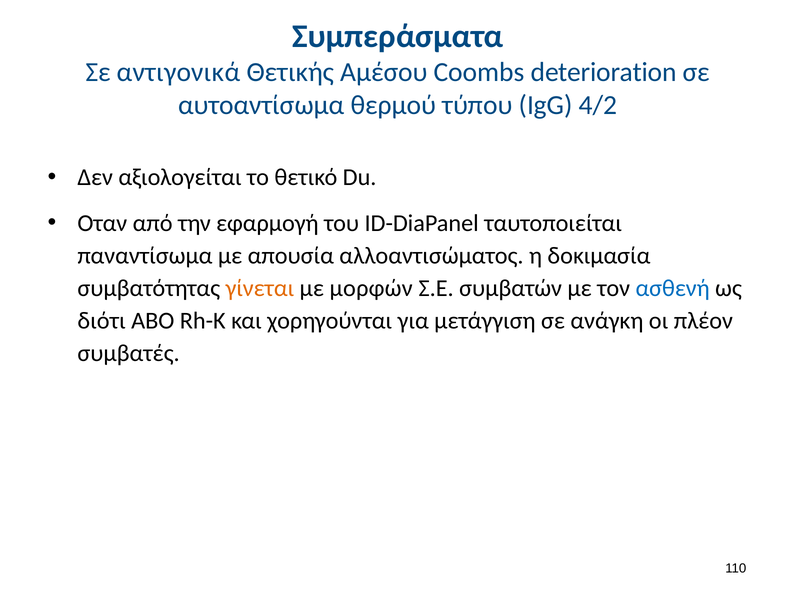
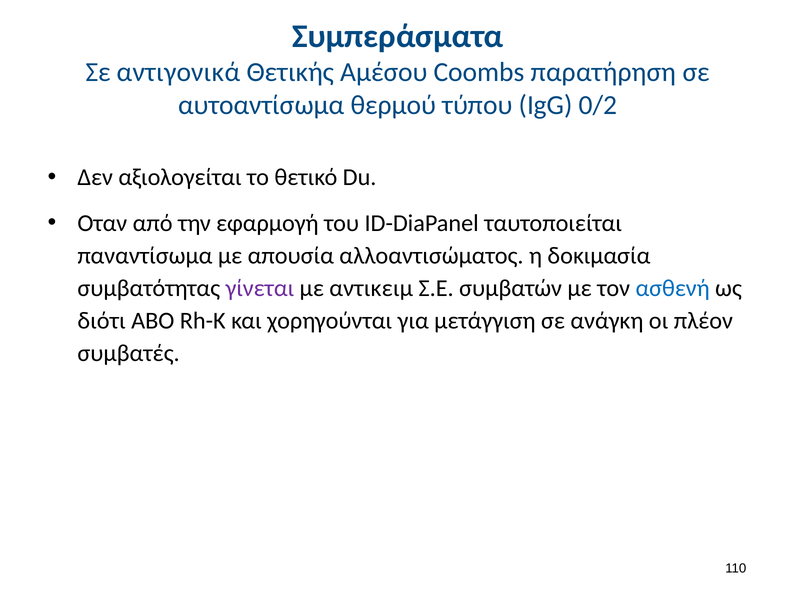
deterioration: deterioration -> παρατήρηση
4/2: 4/2 -> 0/2
γίνεται colour: orange -> purple
μορφών: μορφών -> αντικειμ
